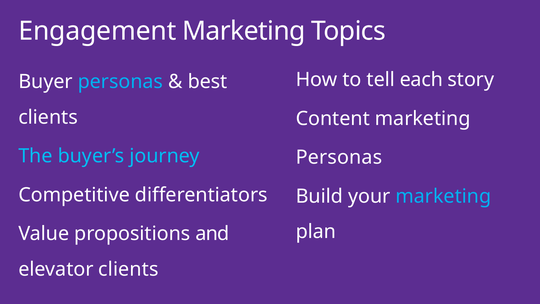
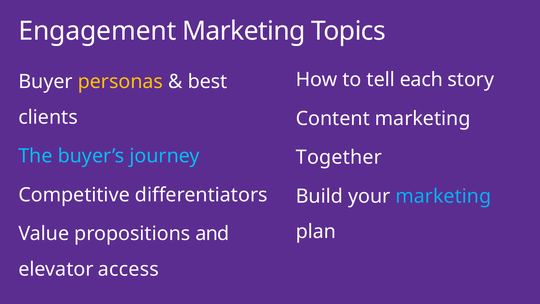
personas at (120, 82) colour: light blue -> yellow
Personas at (339, 157): Personas -> Together
elevator clients: clients -> access
